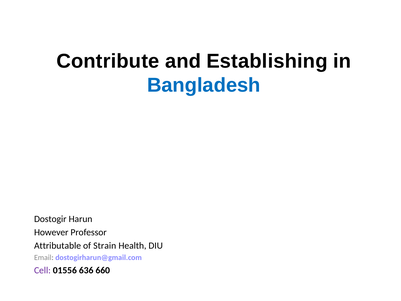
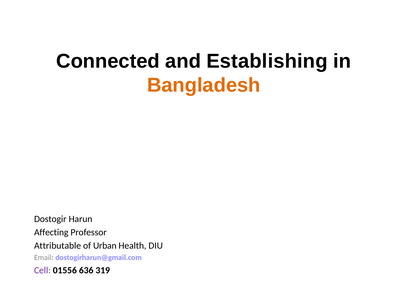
Contribute: Contribute -> Connected
Bangladesh colour: blue -> orange
However: However -> Affecting
Strain: Strain -> Urban
660: 660 -> 319
